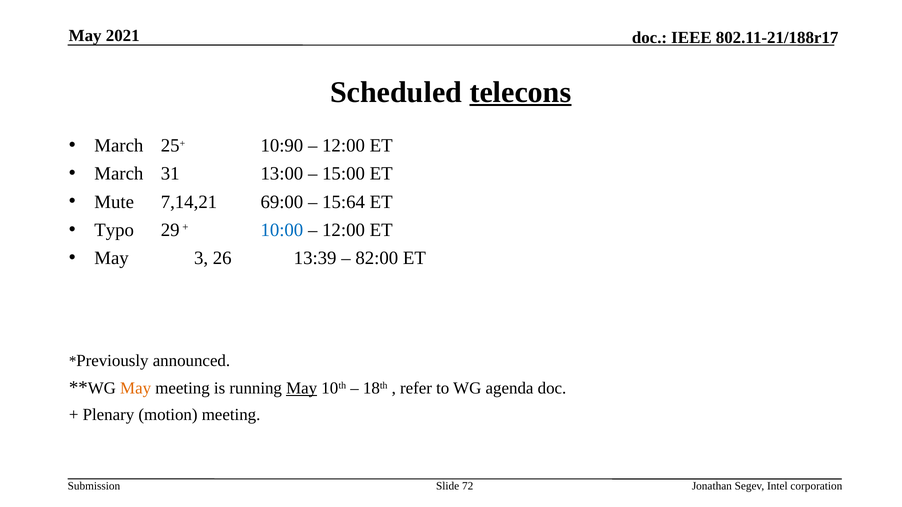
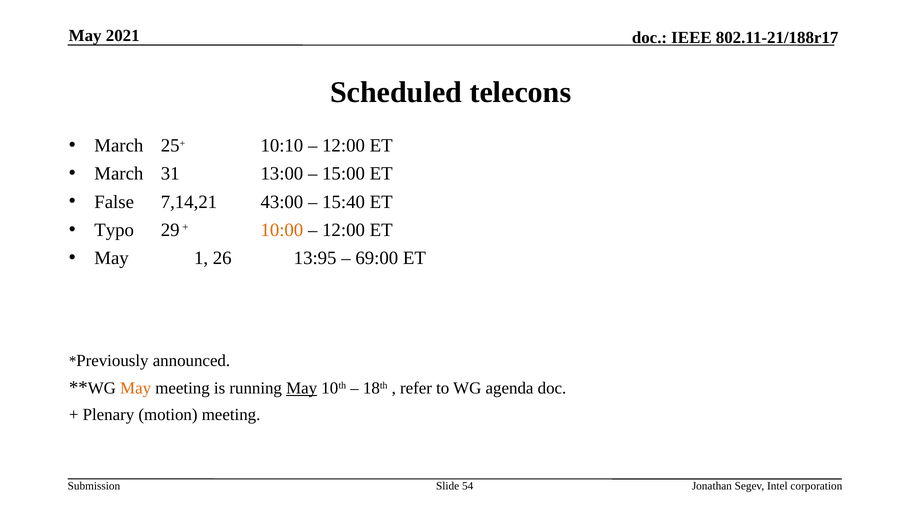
telecons underline: present -> none
10:90: 10:90 -> 10:10
Mute: Mute -> False
69:00: 69:00 -> 43:00
15:64: 15:64 -> 15:40
10:00 colour: blue -> orange
3: 3 -> 1
13:39: 13:39 -> 13:95
82:00: 82:00 -> 69:00
72: 72 -> 54
